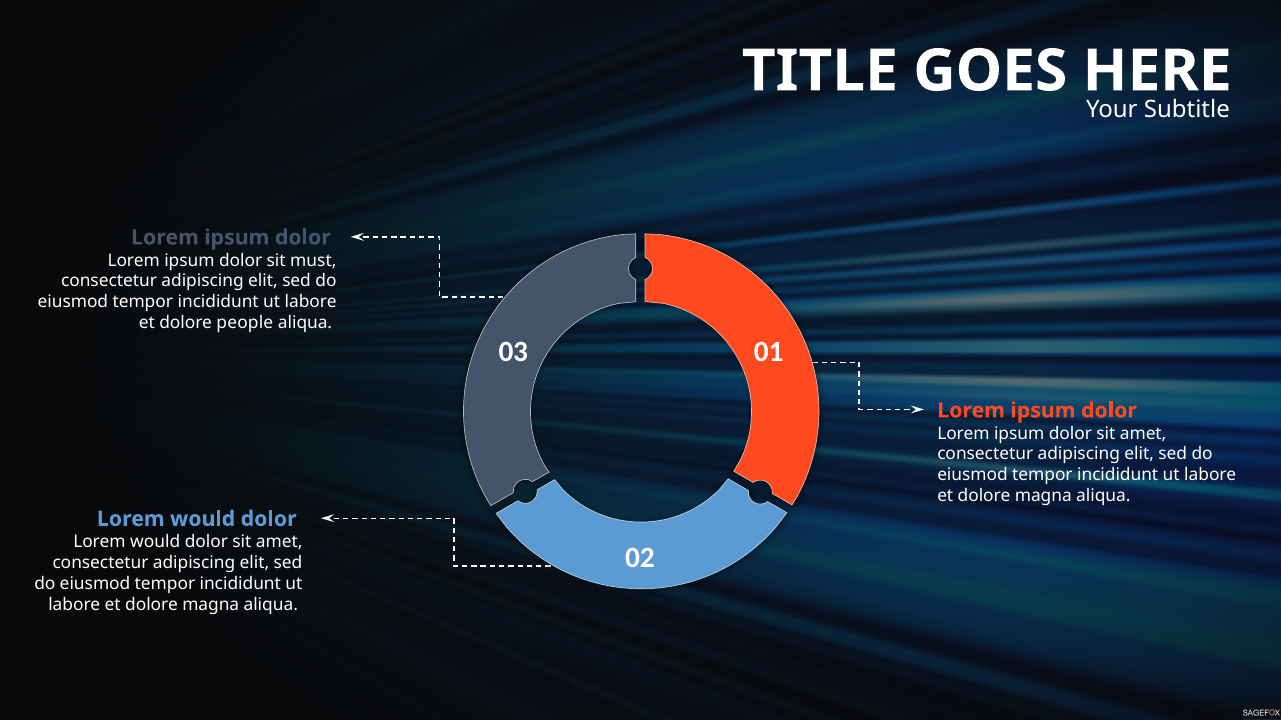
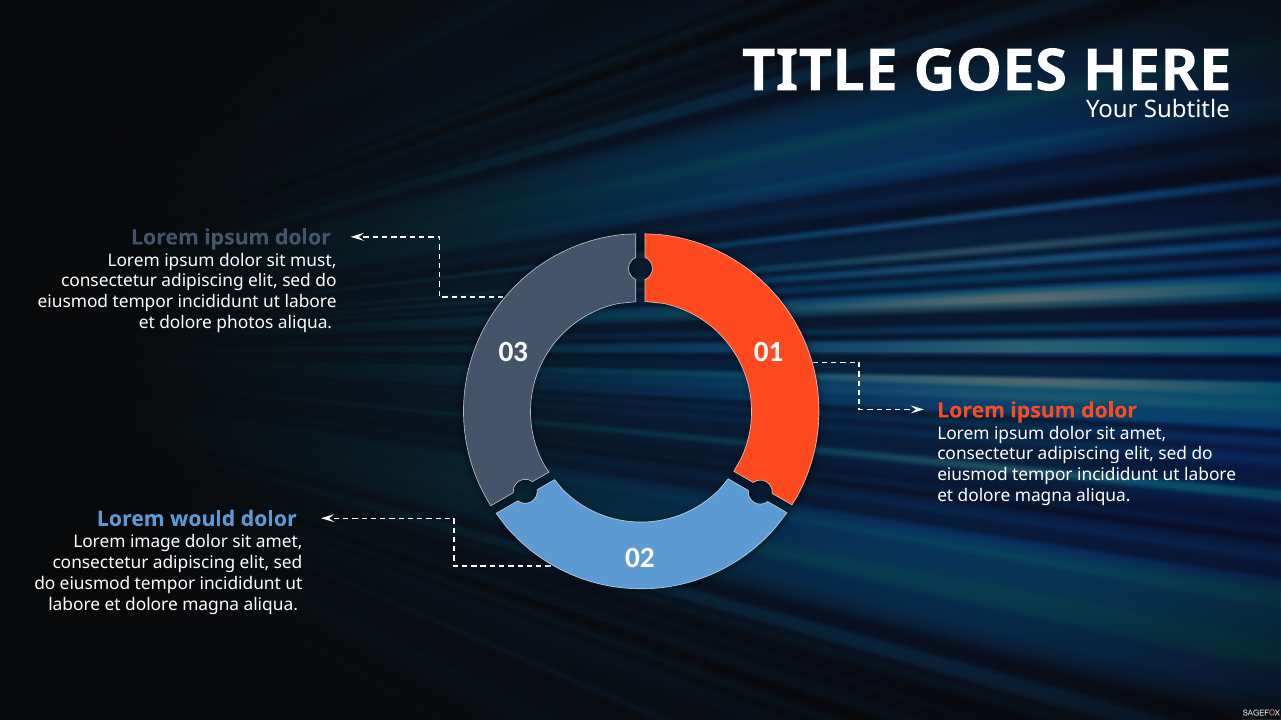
people: people -> photos
would at (155, 542): would -> image
